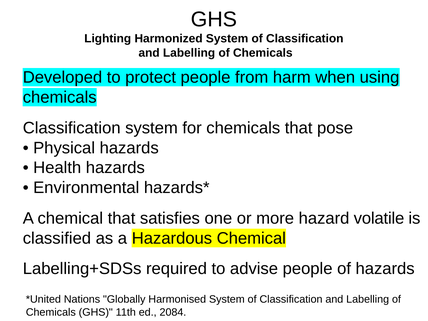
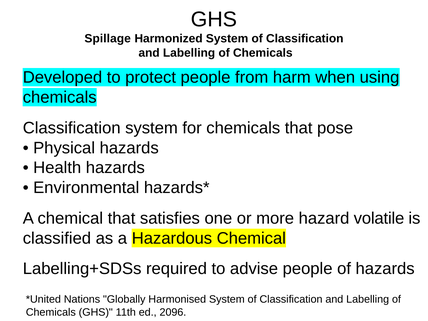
Lighting: Lighting -> Spillage
2084: 2084 -> 2096
